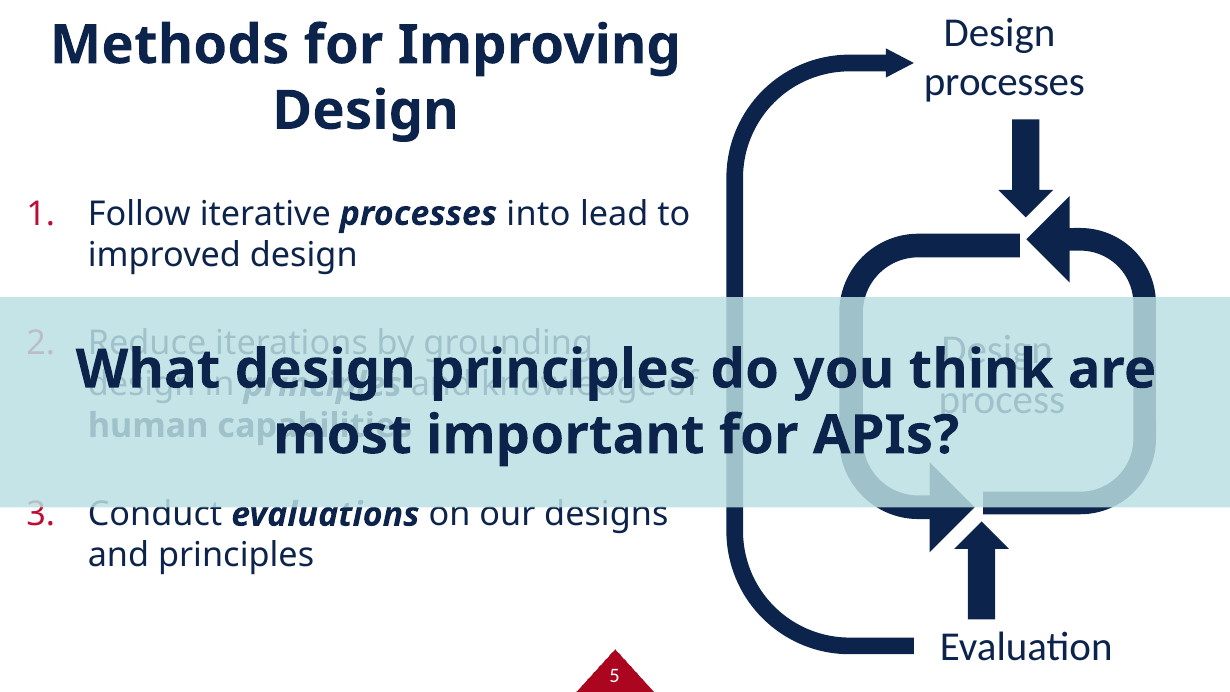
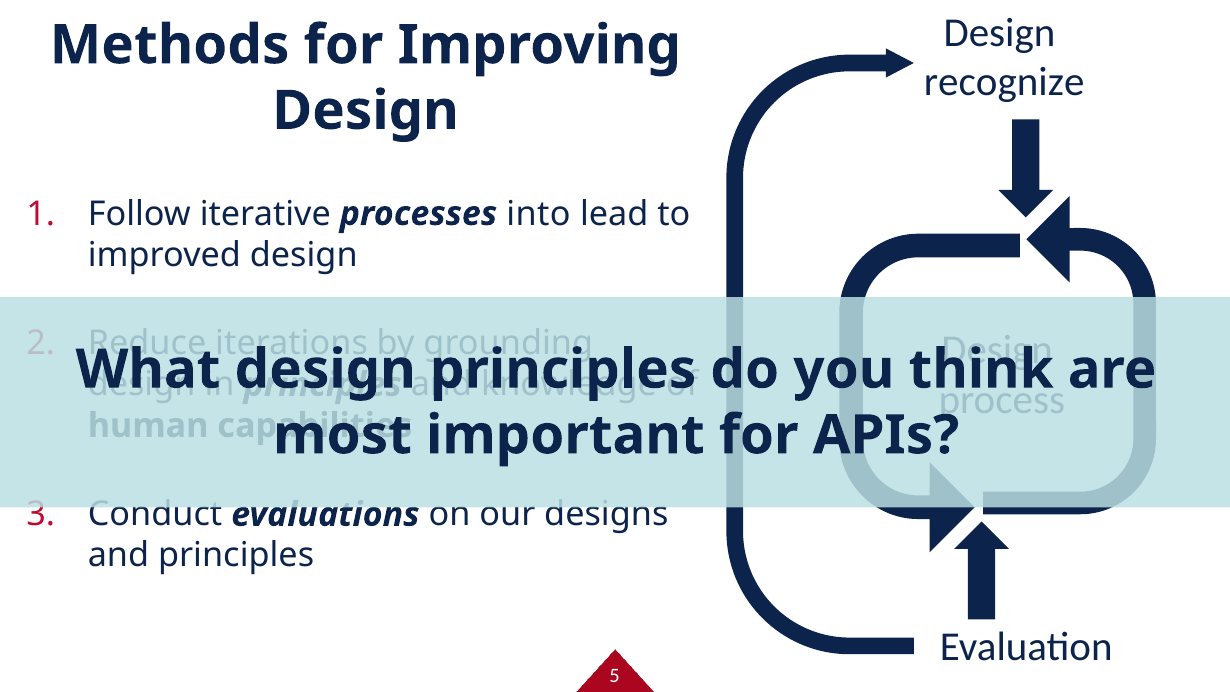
processes at (1004, 82): processes -> recognize
